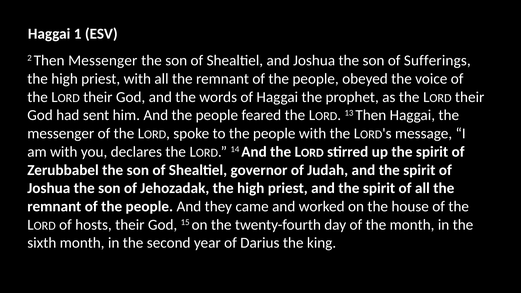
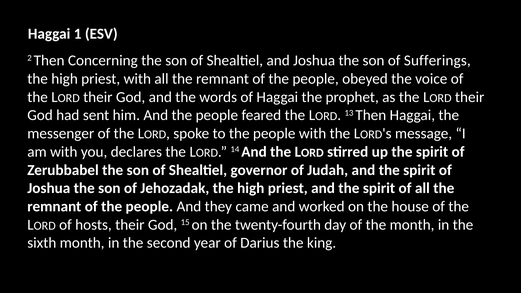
Then Messenger: Messenger -> Concerning
